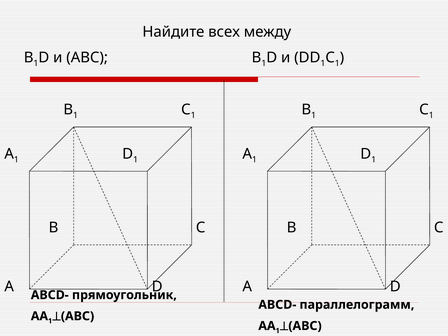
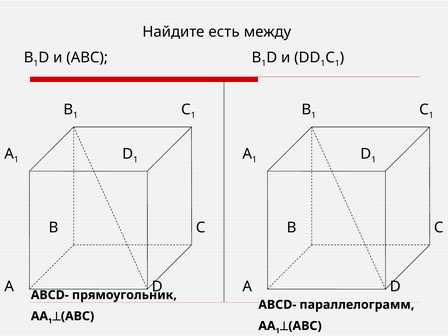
всех: всех -> есть
